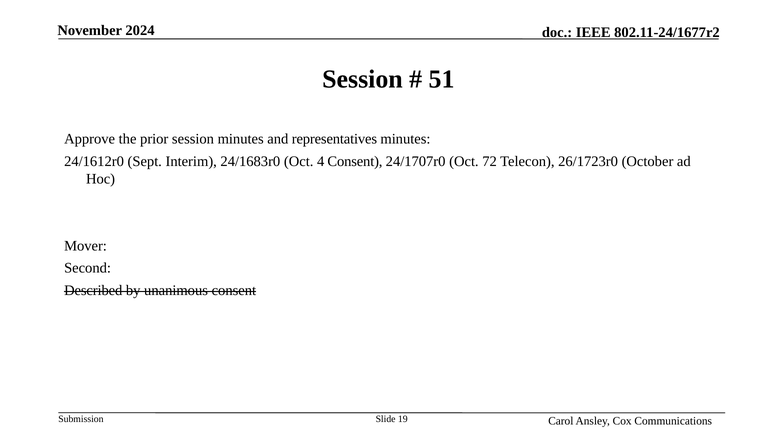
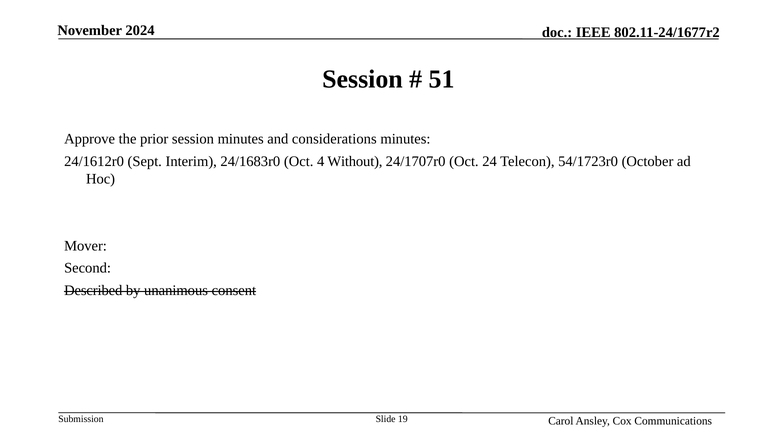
representatives: representatives -> considerations
4 Consent: Consent -> Without
72: 72 -> 24
26/1723r0: 26/1723r0 -> 54/1723r0
